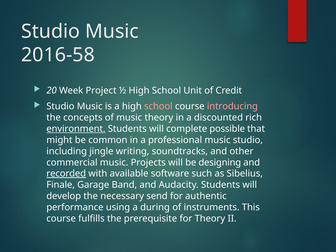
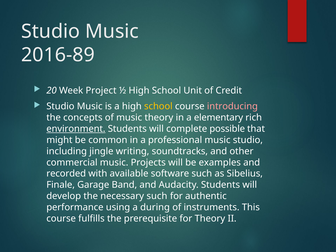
2016-58: 2016-58 -> 2016-89
school at (158, 106) colour: pink -> yellow
discounted: discounted -> elementary
designing: designing -> examples
recorded underline: present -> none
necessary send: send -> such
